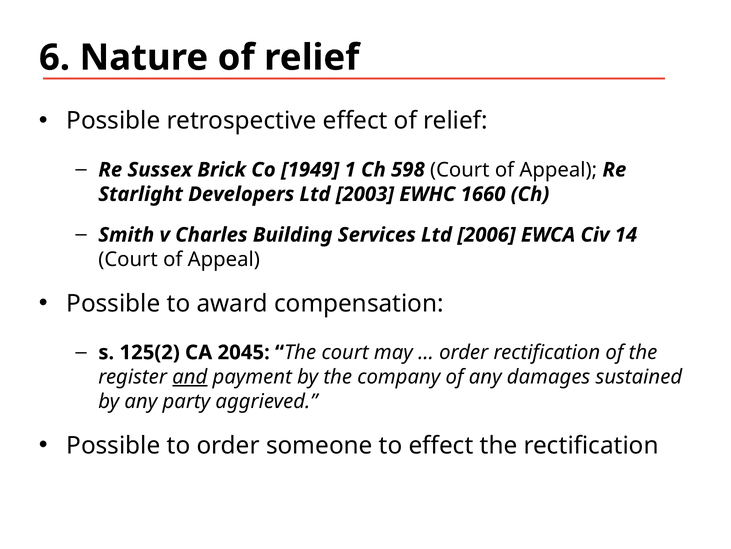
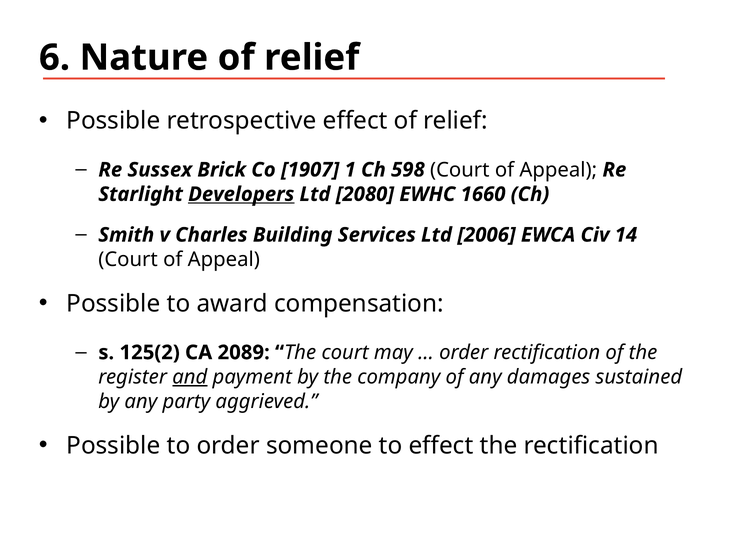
1949: 1949 -> 1907
Developers underline: none -> present
2003: 2003 -> 2080
2045: 2045 -> 2089
